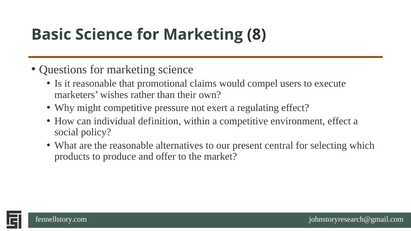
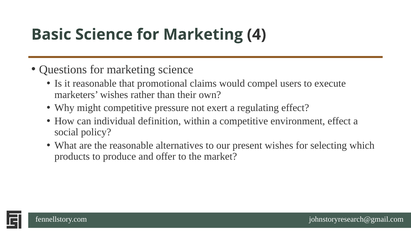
8: 8 -> 4
present central: central -> wishes
